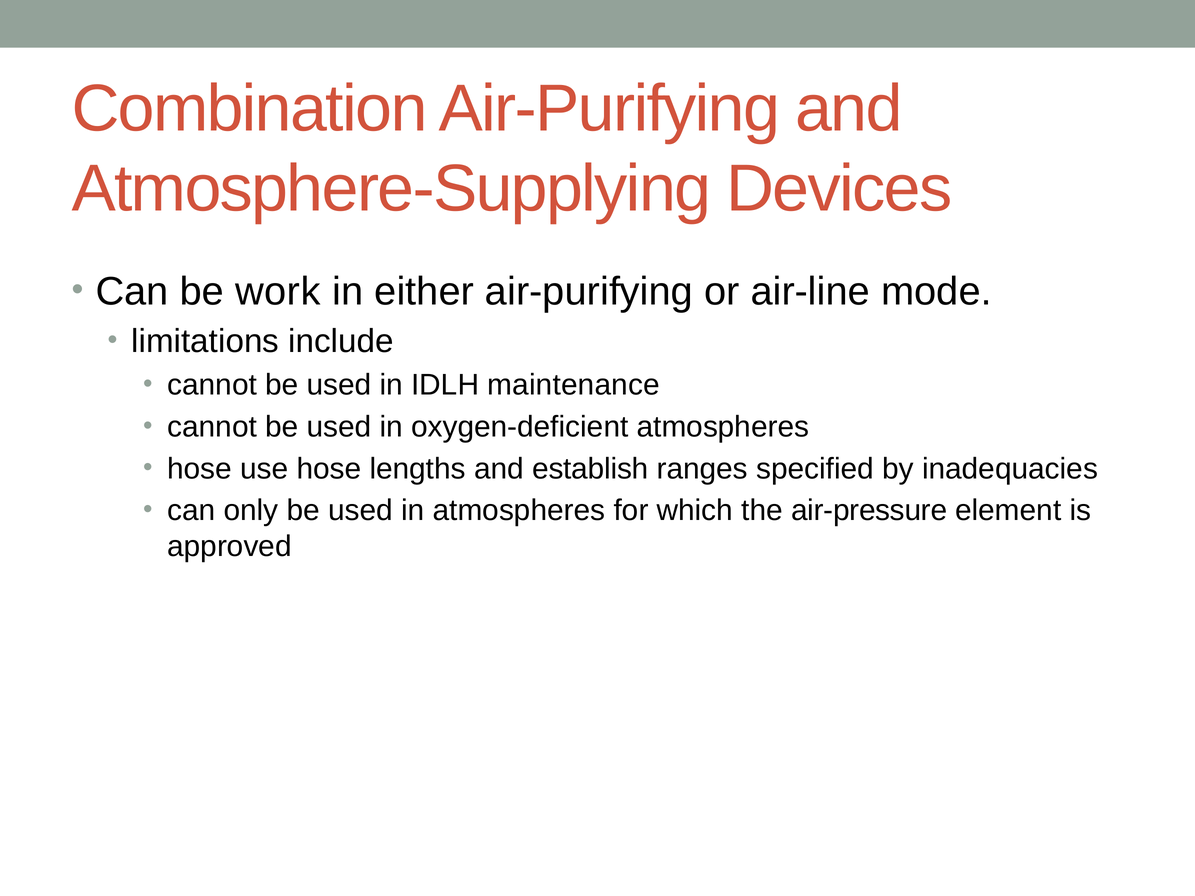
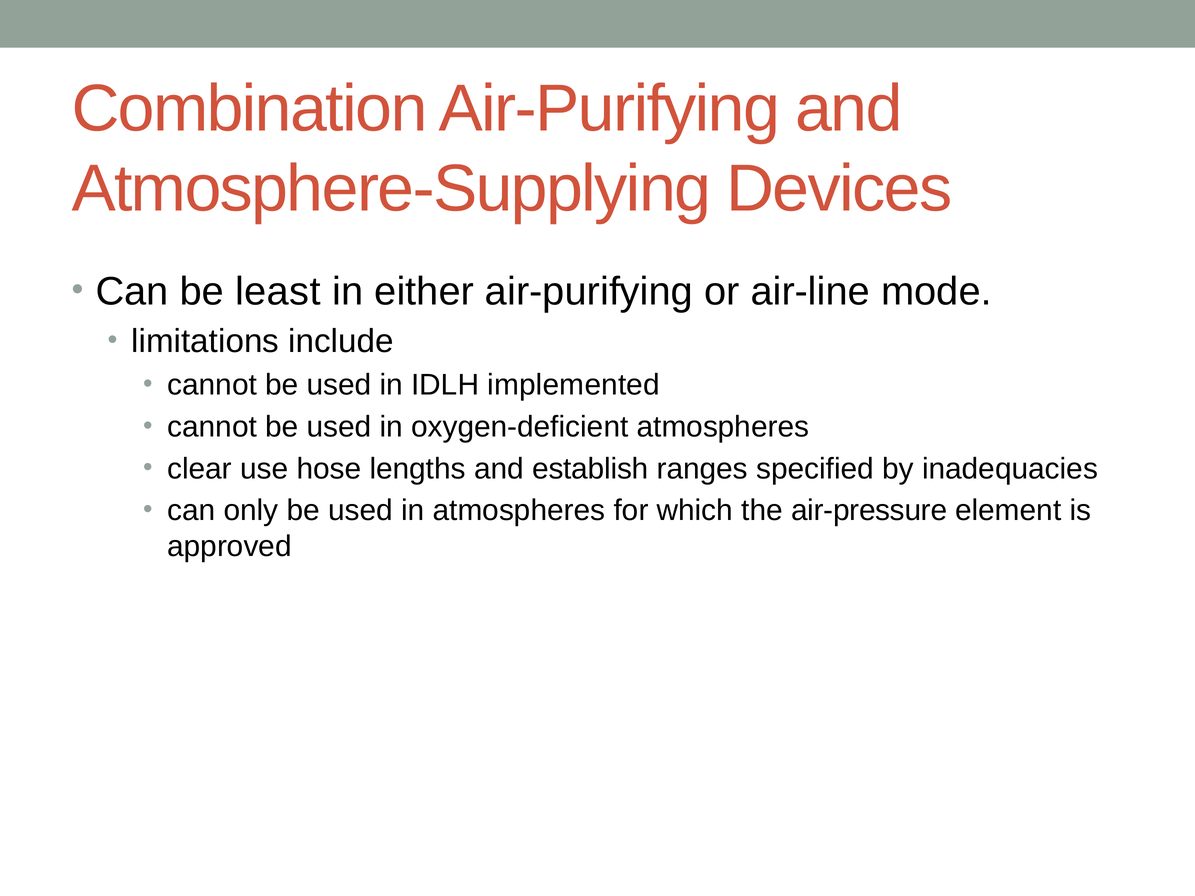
work: work -> least
maintenance: maintenance -> implemented
hose at (200, 469): hose -> clear
